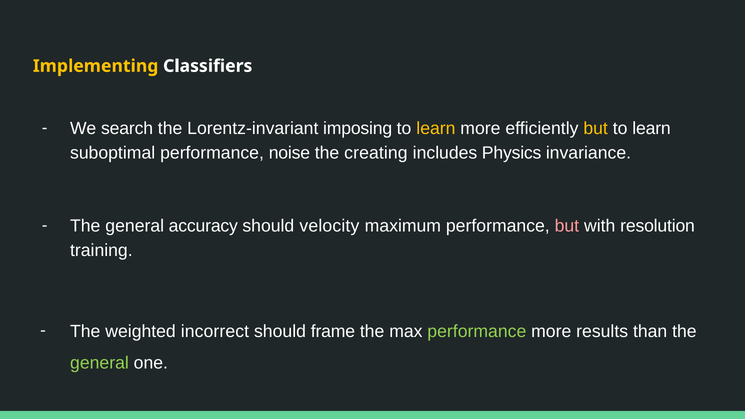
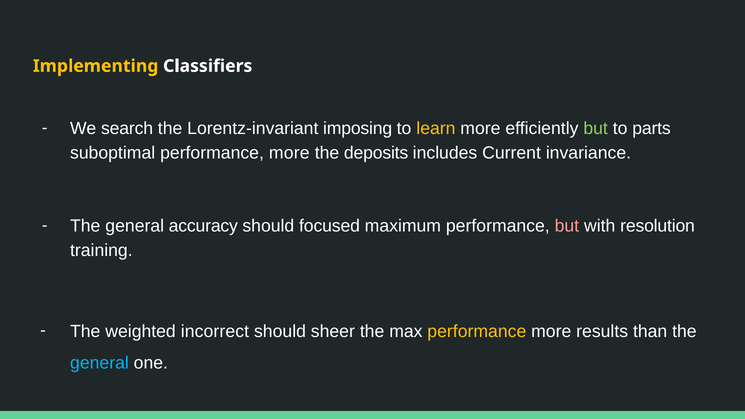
but at (596, 129) colour: yellow -> light green
learn at (652, 129): learn -> parts
suboptimal performance noise: noise -> more
creating: creating -> deposits
Physics: Physics -> Current
velocity: velocity -> focused
frame: frame -> sheer
performance at (477, 331) colour: light green -> yellow
general at (99, 363) colour: light green -> light blue
